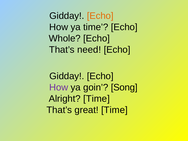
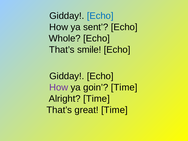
Echo at (100, 16) colour: orange -> blue
ya time: time -> sent
need: need -> smile
goin Song: Song -> Time
